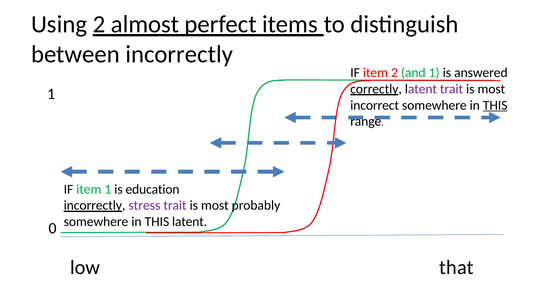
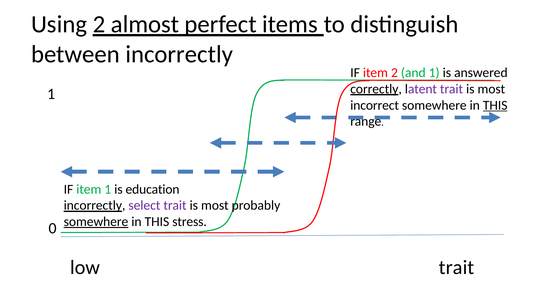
stress: stress -> select
somewhere at (96, 221) underline: none -> present
THIS latent: latent -> stress
low that: that -> trait
